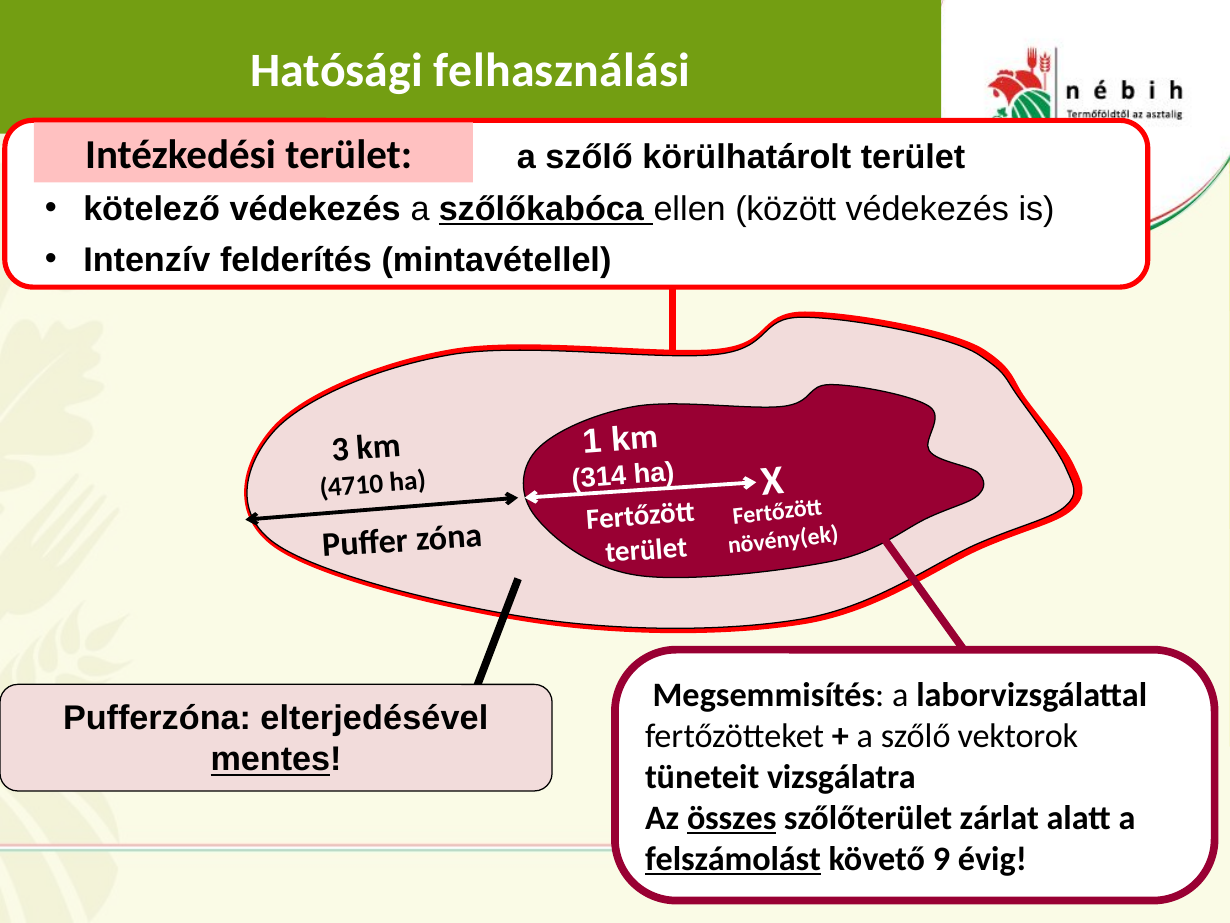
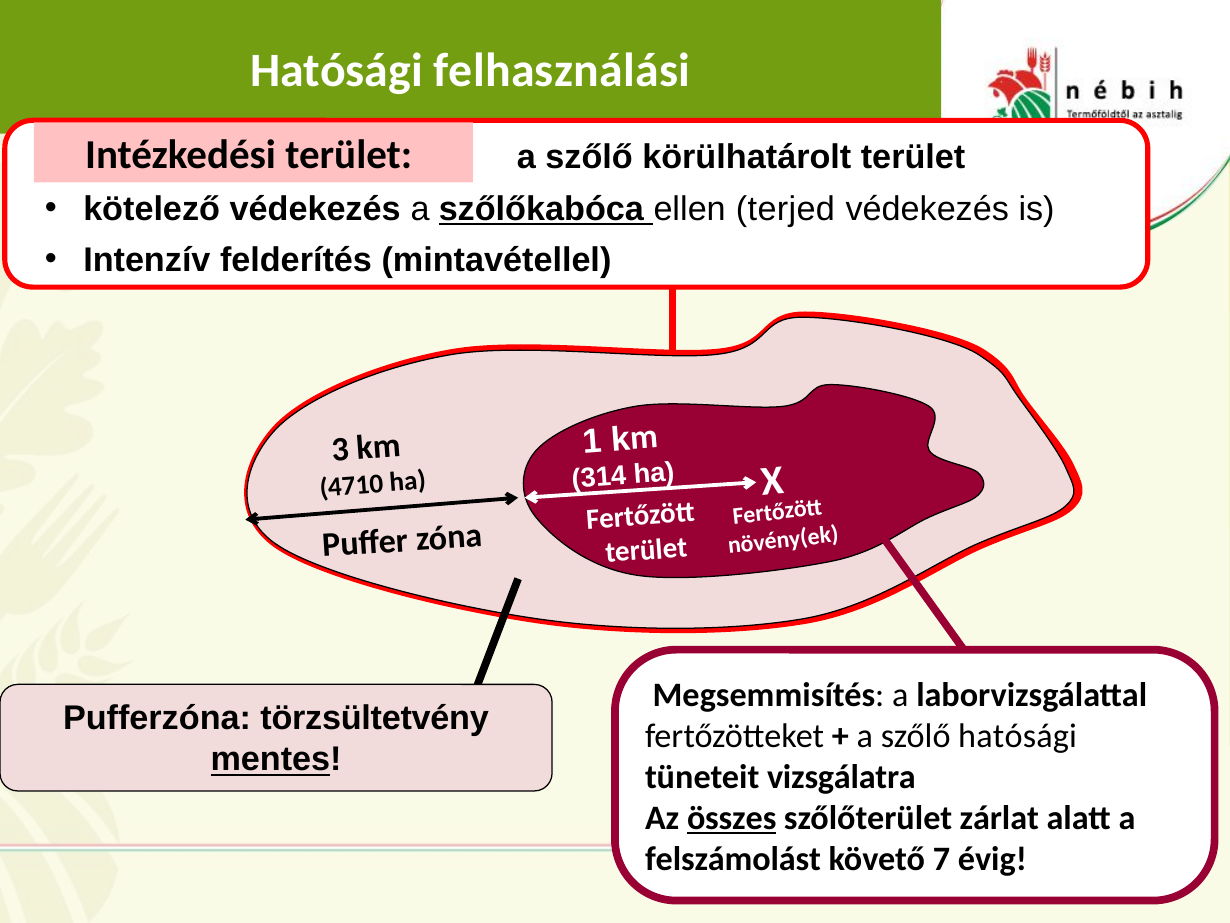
között: között -> terjed
elterjedésével: elterjedésével -> törzsültetvény
szőlő vektorok: vektorok -> hatósági
felszámolást underline: present -> none
9: 9 -> 7
